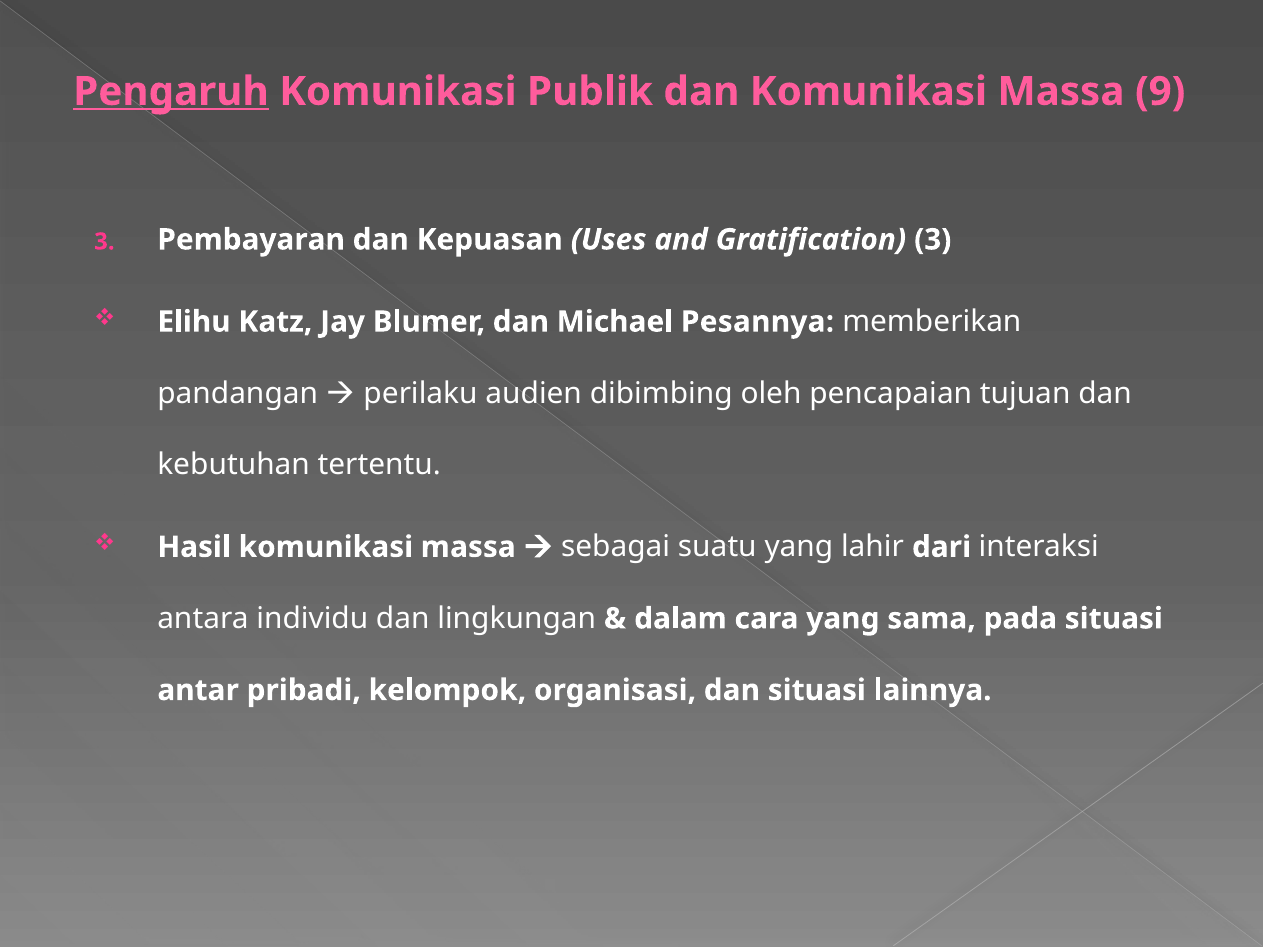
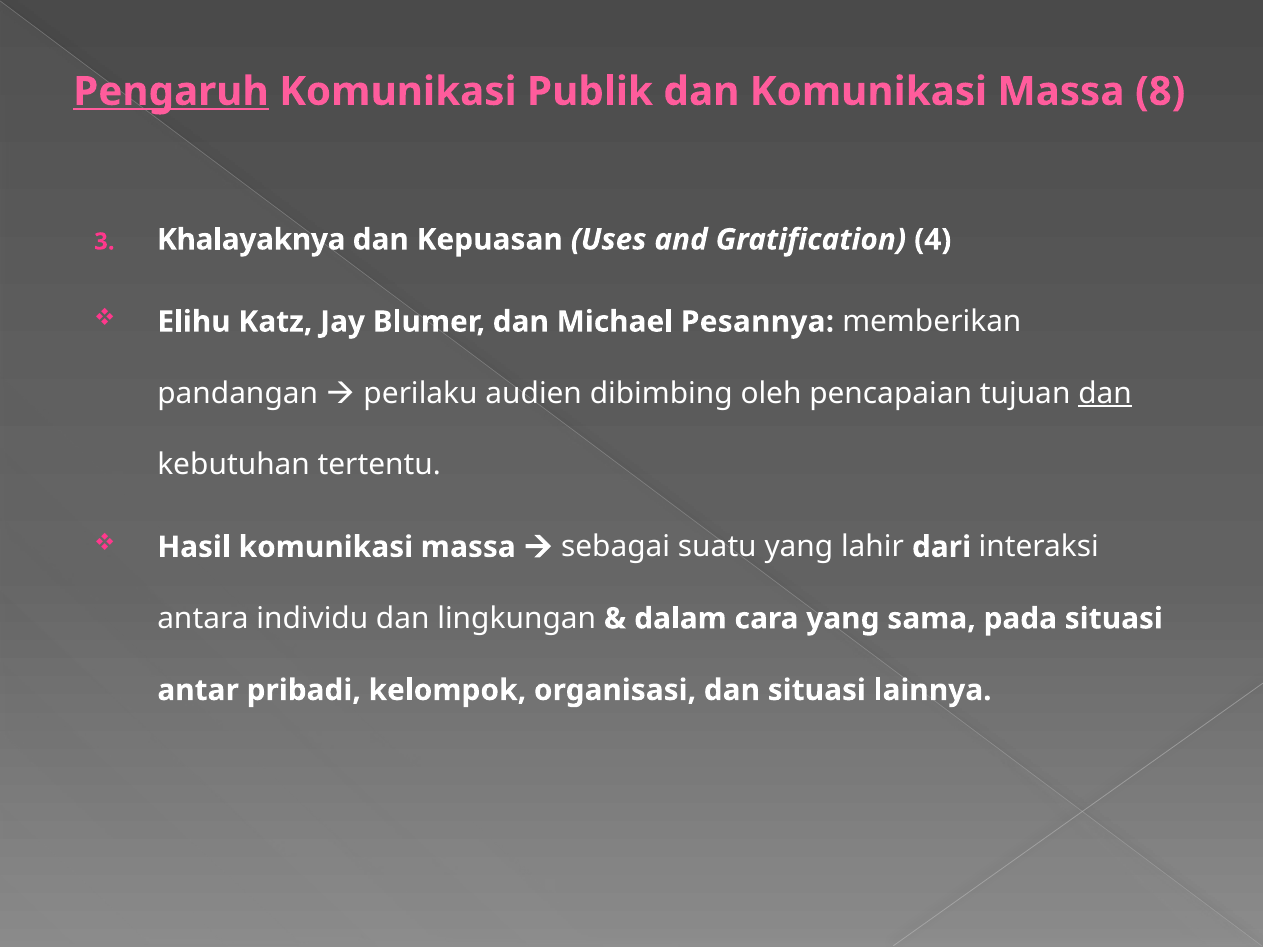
9: 9 -> 8
Pembayaran: Pembayaran -> Khalayaknya
Gratification 3: 3 -> 4
dan at (1105, 393) underline: none -> present
